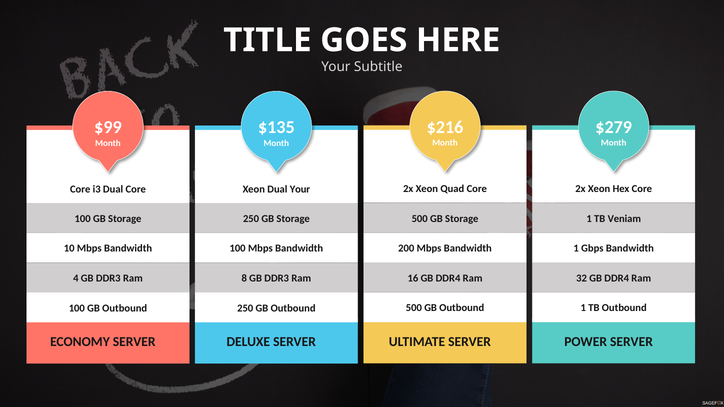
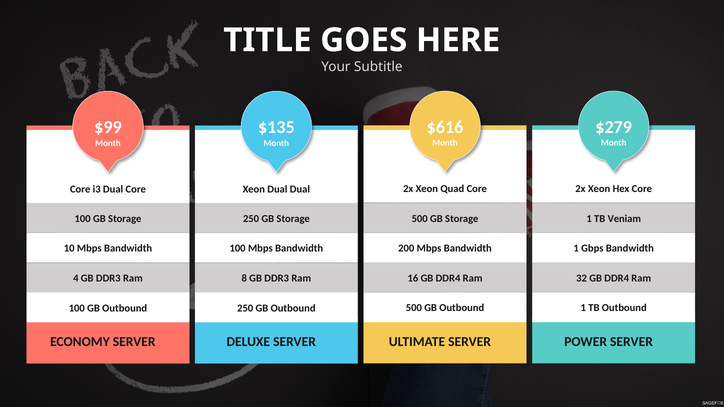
$216: $216 -> $616
Dual Your: Your -> Dual
